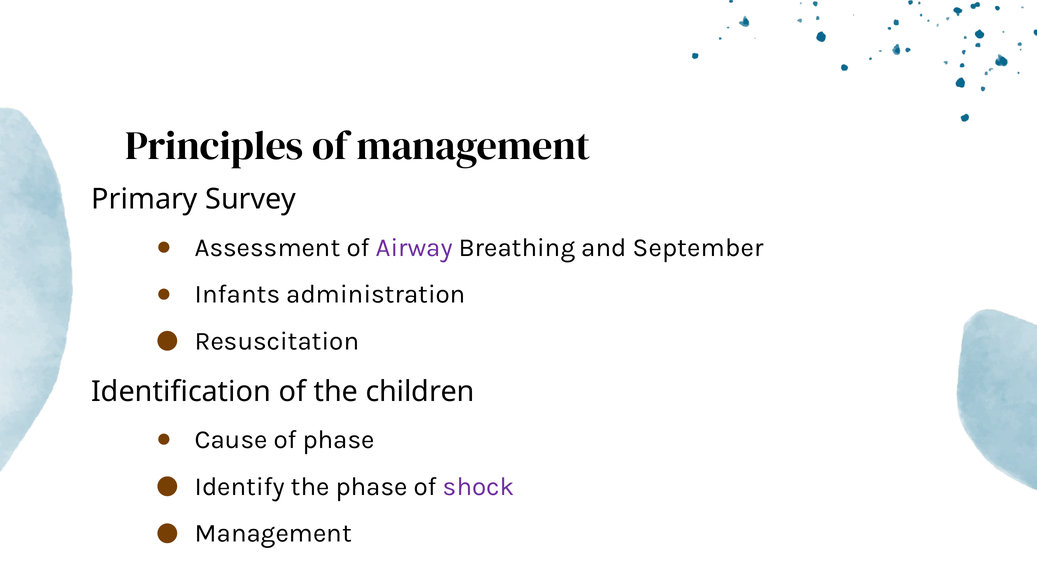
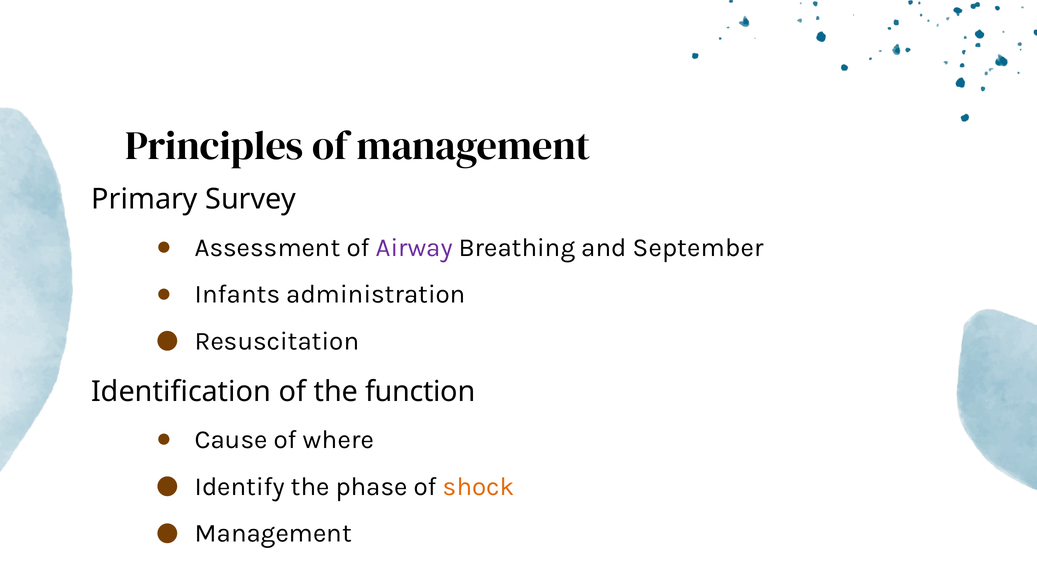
children: children -> function
of phase: phase -> where
shock colour: purple -> orange
